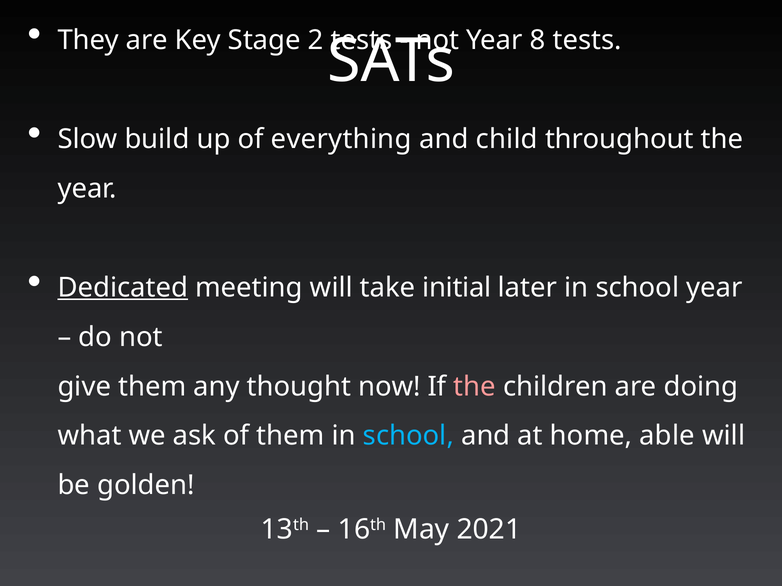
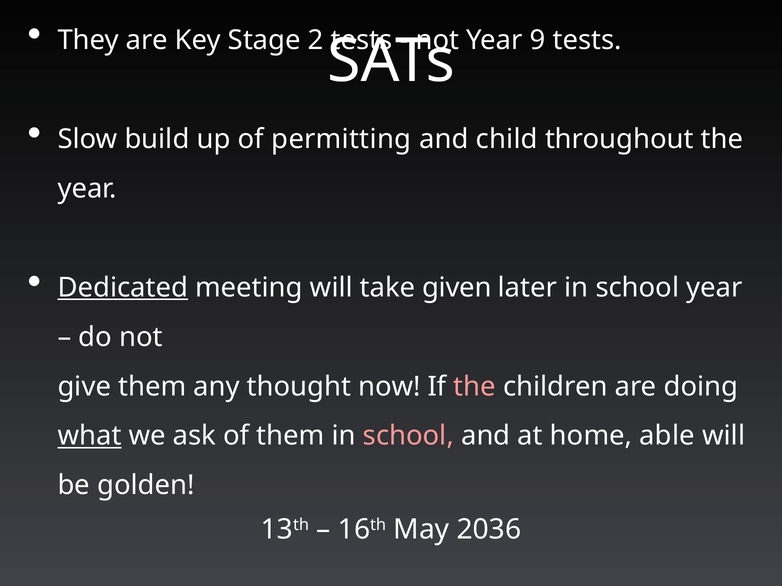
8: 8 -> 9
everything: everything -> permitting
initial: initial -> given
what underline: none -> present
school at (408, 436) colour: light blue -> pink
2021: 2021 -> 2036
